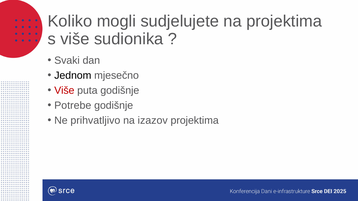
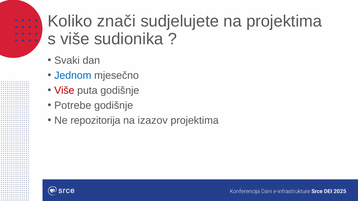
mogli: mogli -> znači
Jednom colour: black -> blue
prihvatljivo: prihvatljivo -> repozitorija
